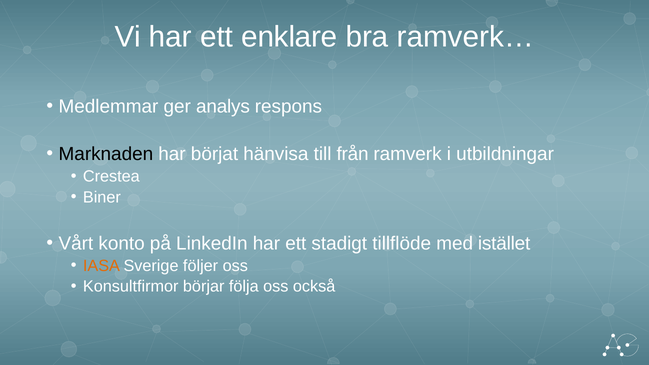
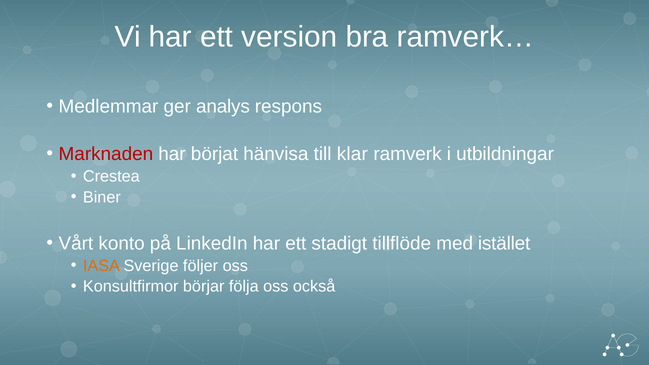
enklare: enklare -> version
Marknaden colour: black -> red
från: från -> klar
